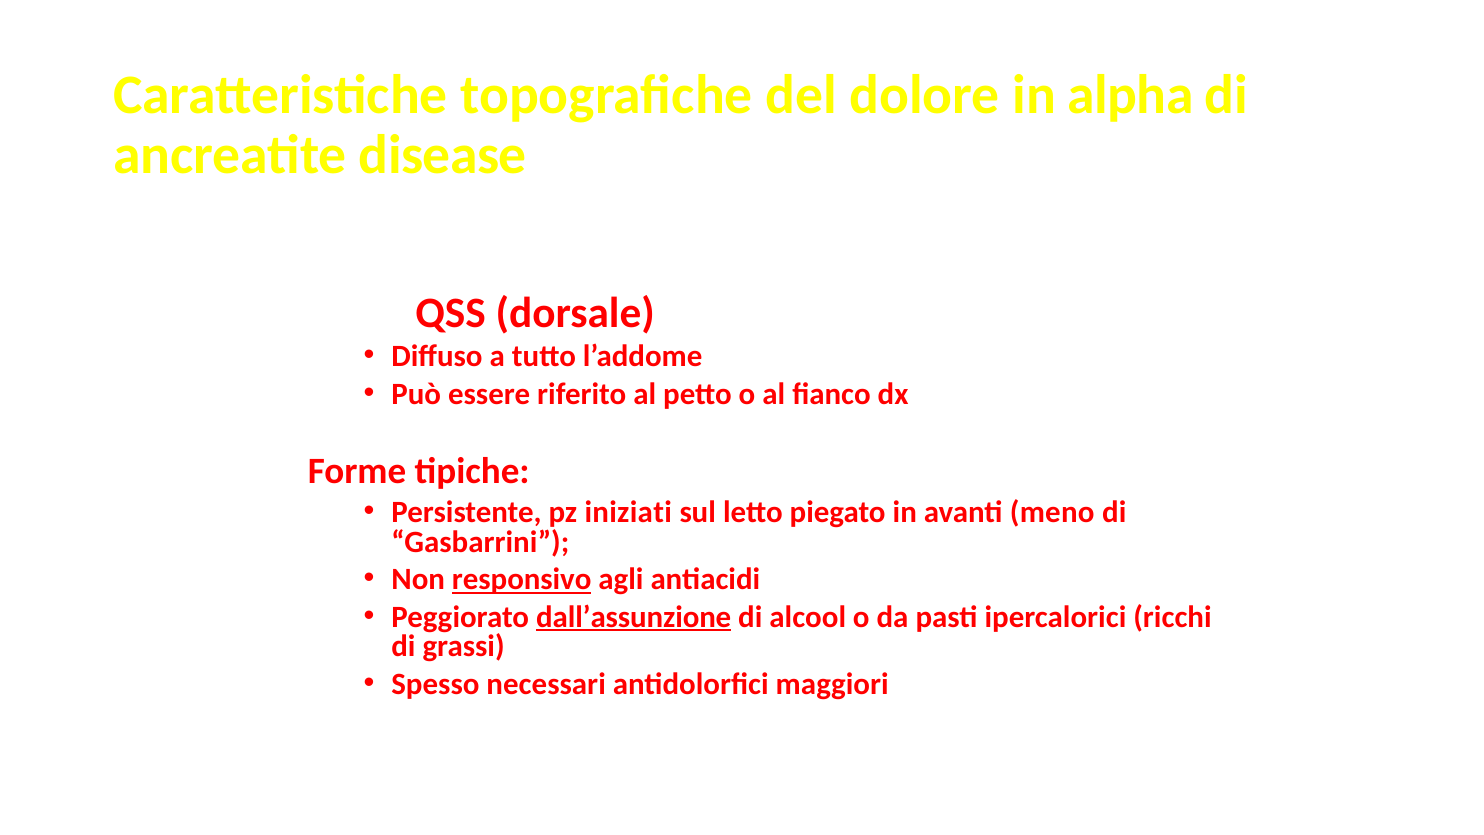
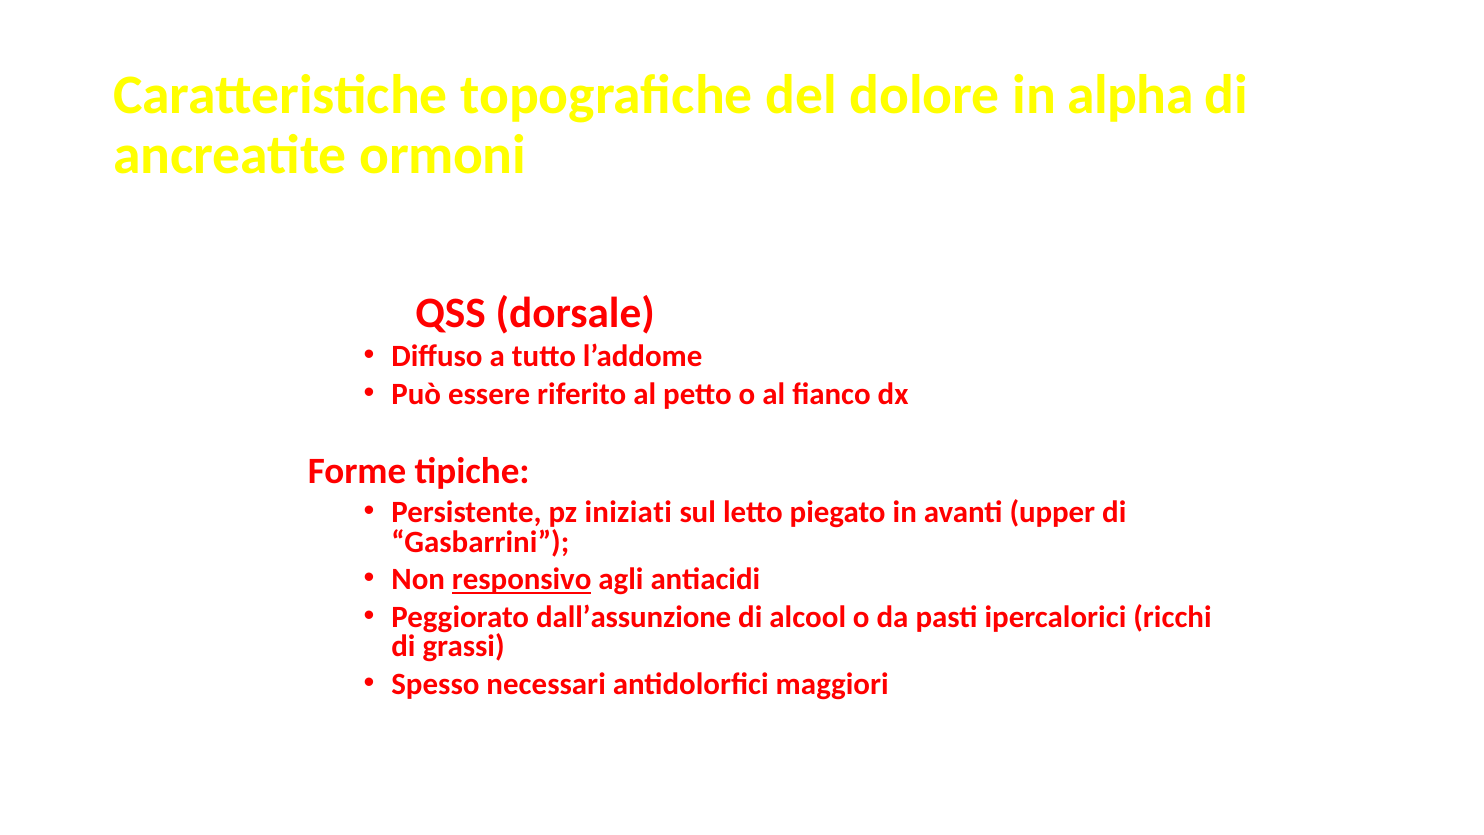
disease: disease -> ormoni
meno: meno -> upper
dall’assunzione underline: present -> none
